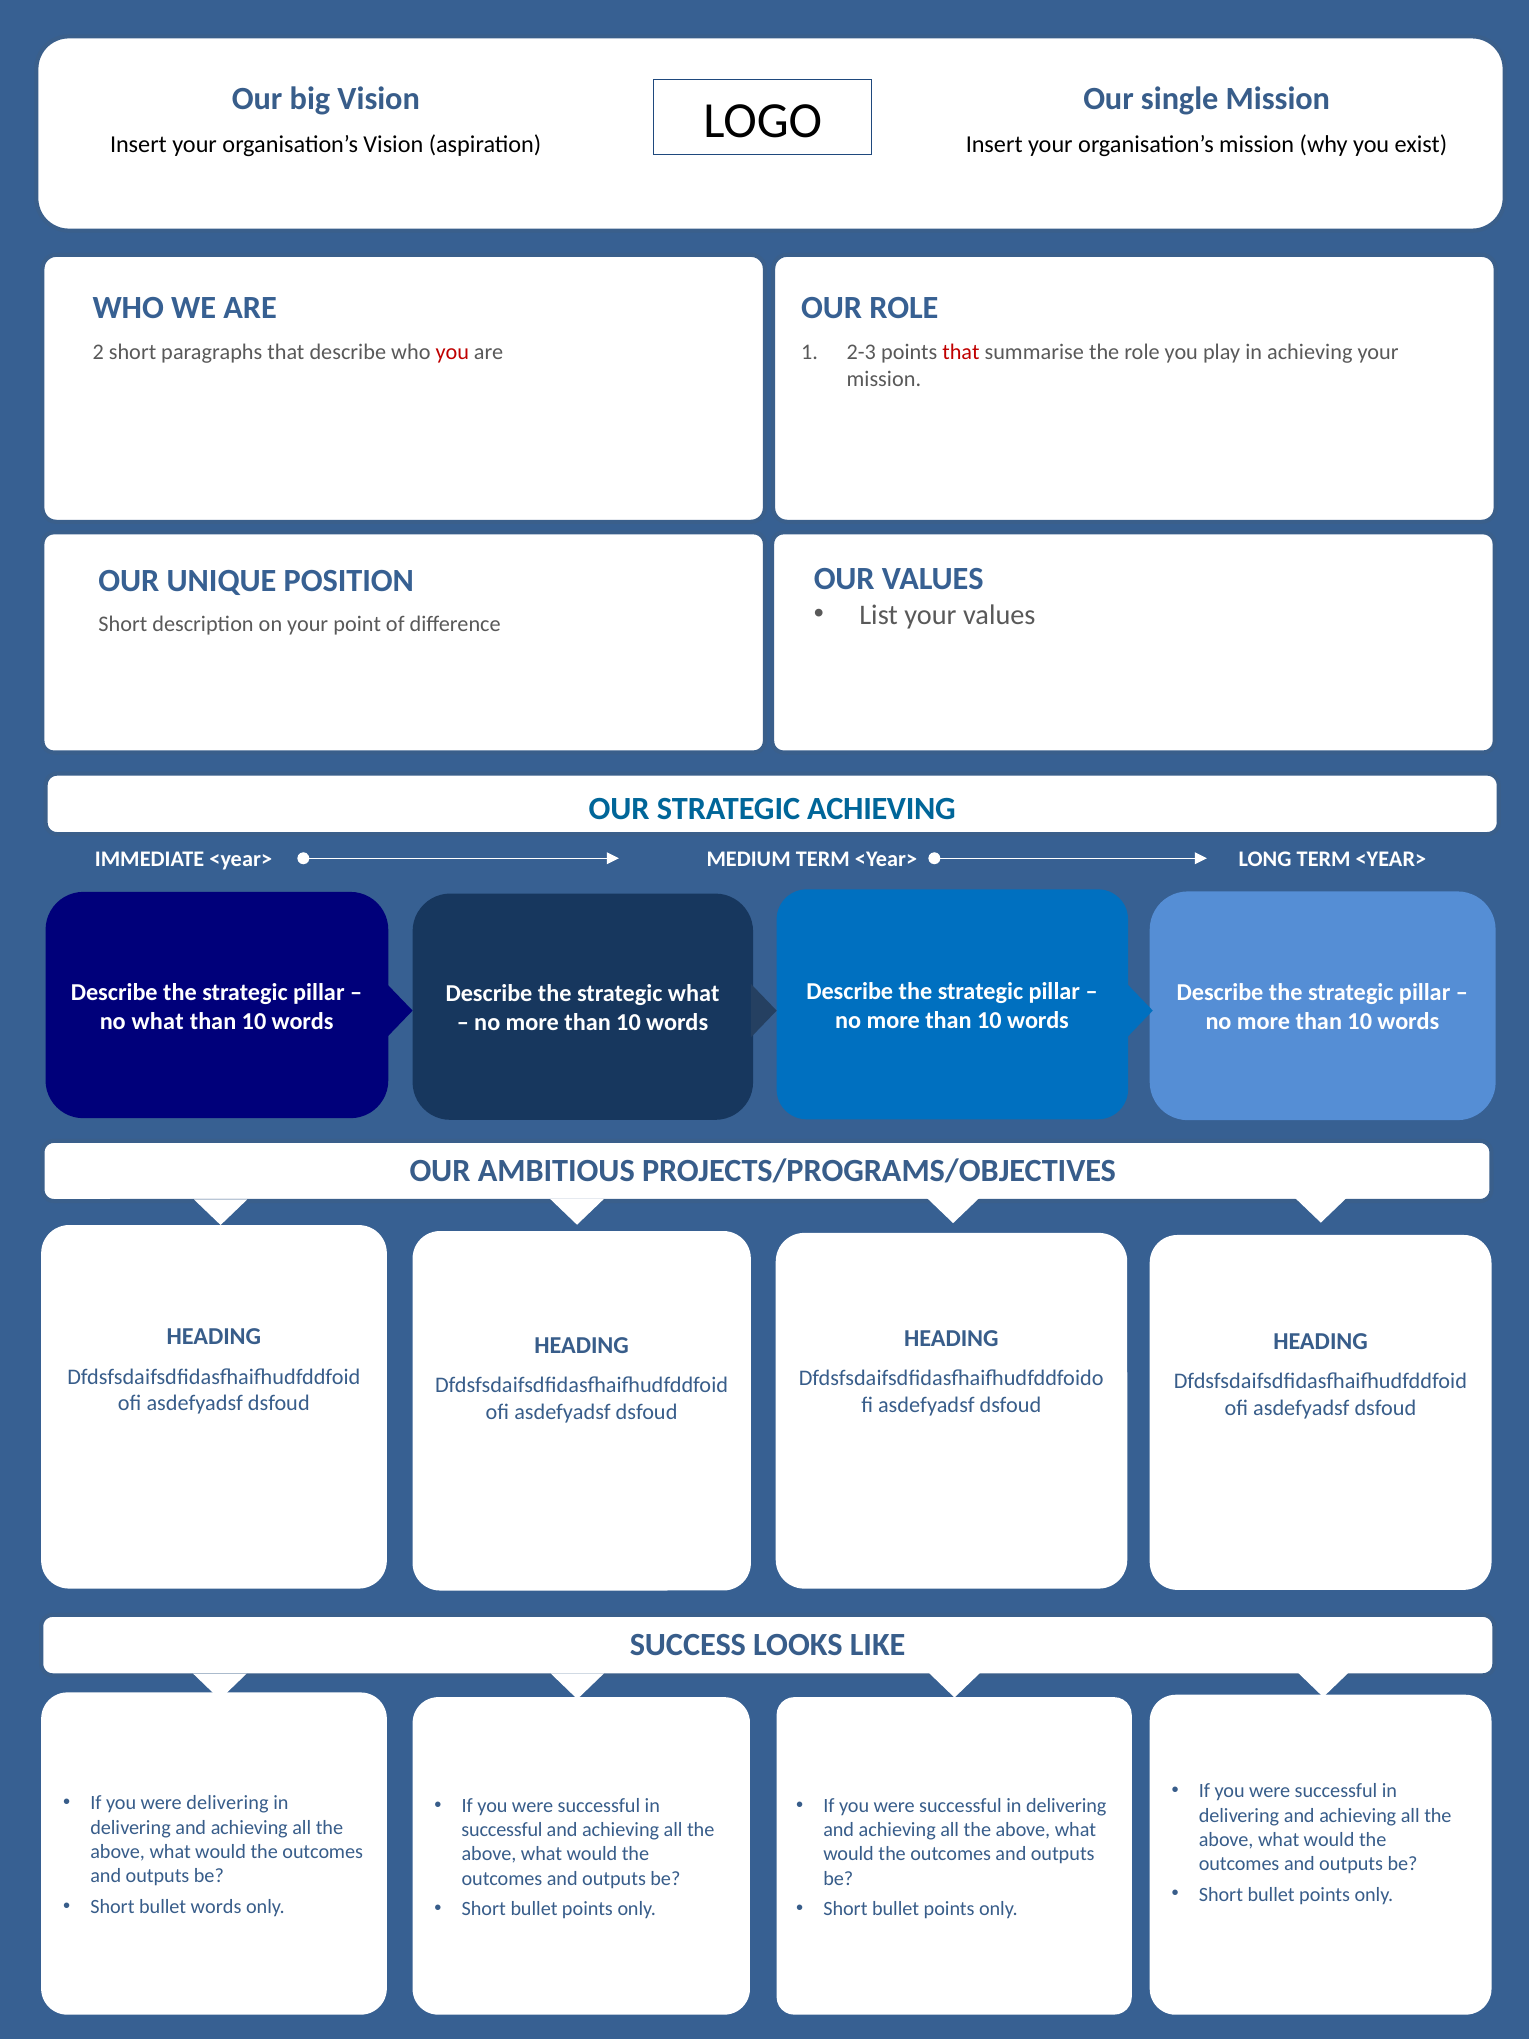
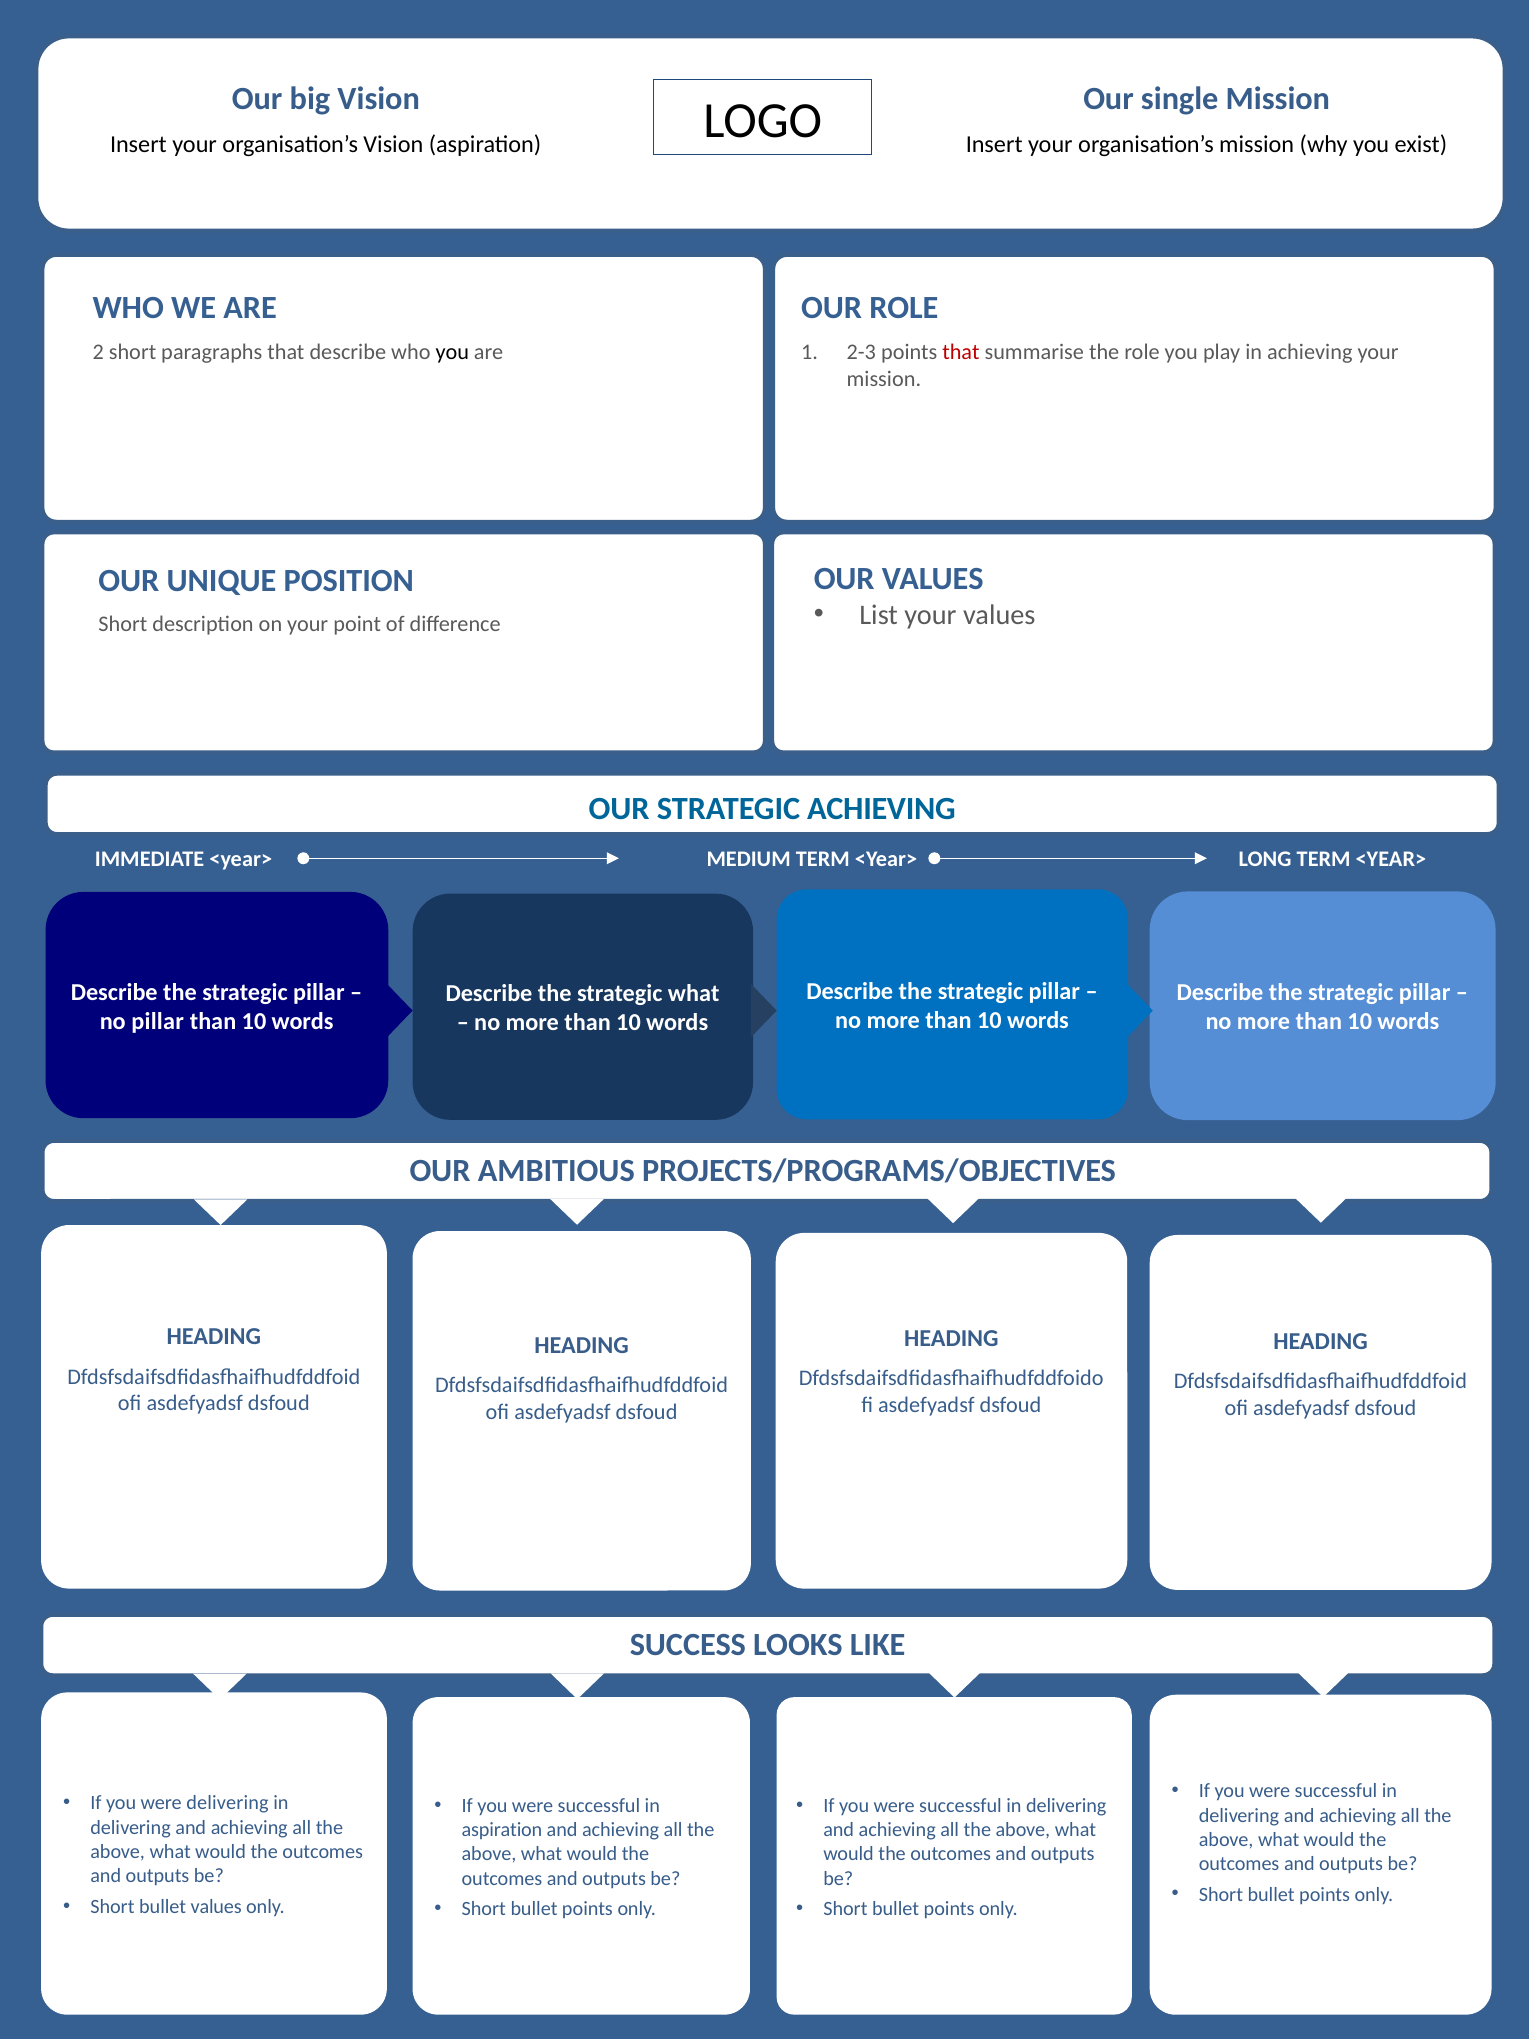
you at (452, 352) colour: red -> black
no what: what -> pillar
successful at (502, 1830): successful -> aspiration
bullet words: words -> values
